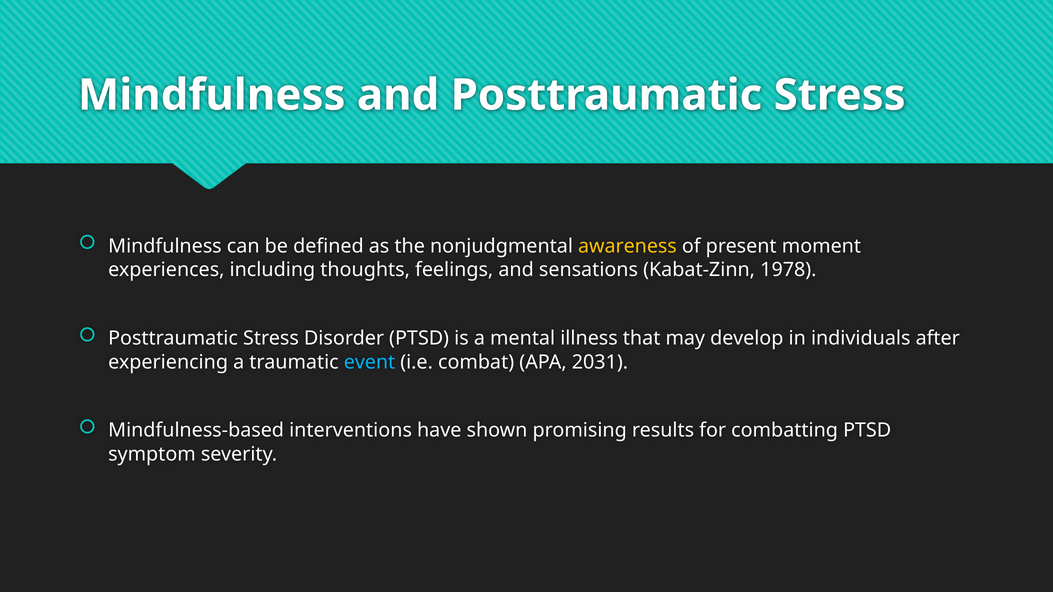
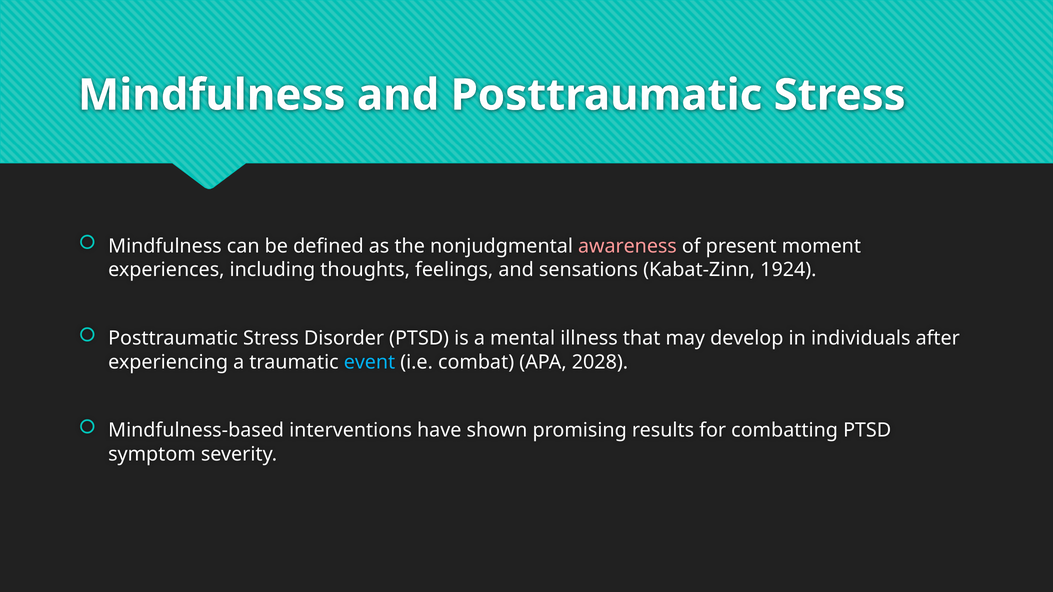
awareness colour: yellow -> pink
1978: 1978 -> 1924
2031: 2031 -> 2028
